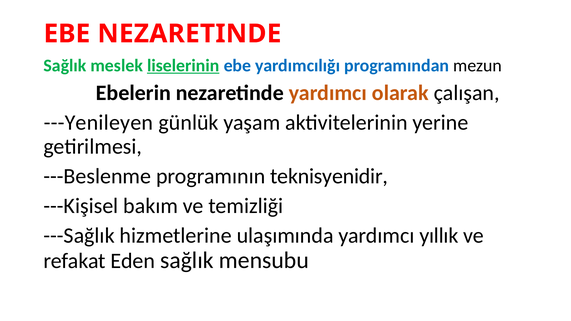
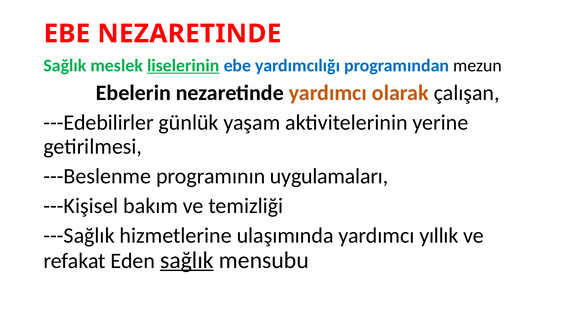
---Yenileyen: ---Yenileyen -> ---Edebilirler
teknisyenidir: teknisyenidir -> uygulamaları
sağlık at (187, 260) underline: none -> present
